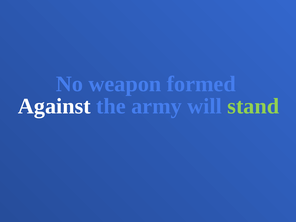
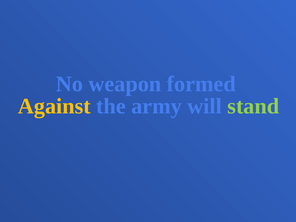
Against colour: white -> yellow
